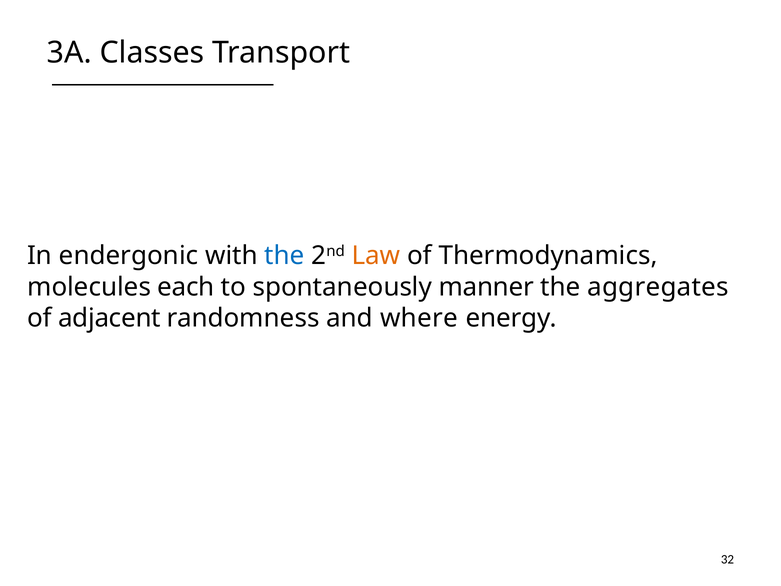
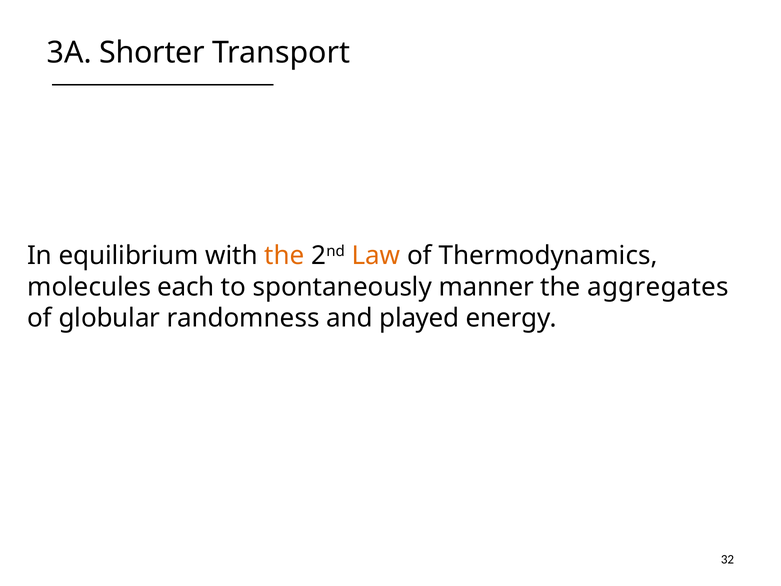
Classes: Classes -> Shorter
endergonic: endergonic -> equilibrium
the at (285, 256) colour: blue -> orange
adjacent: adjacent -> globular
where: where -> played
